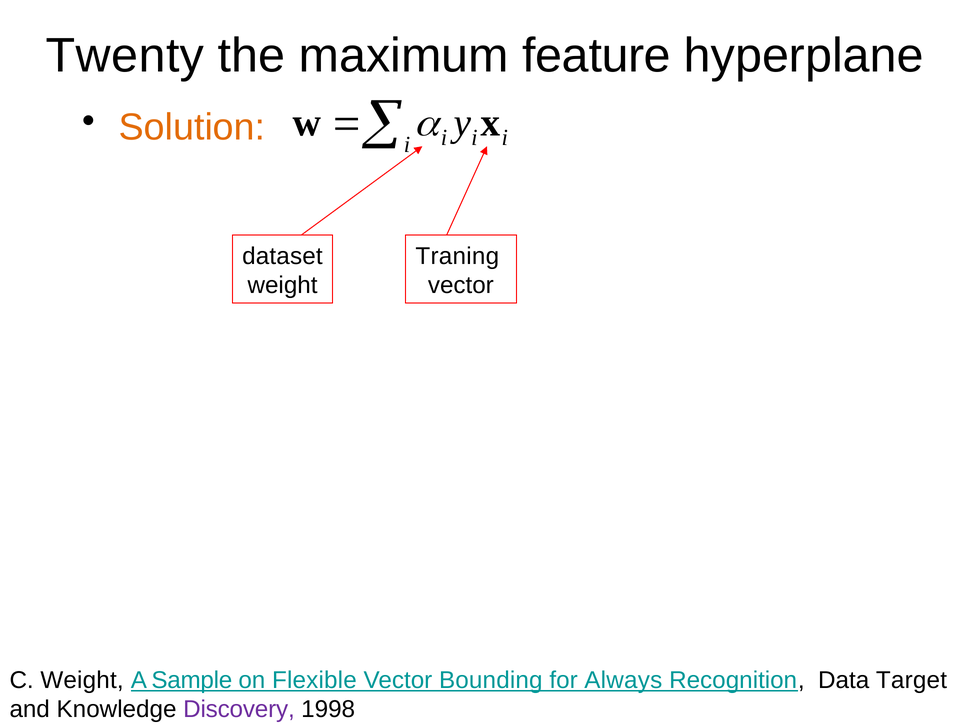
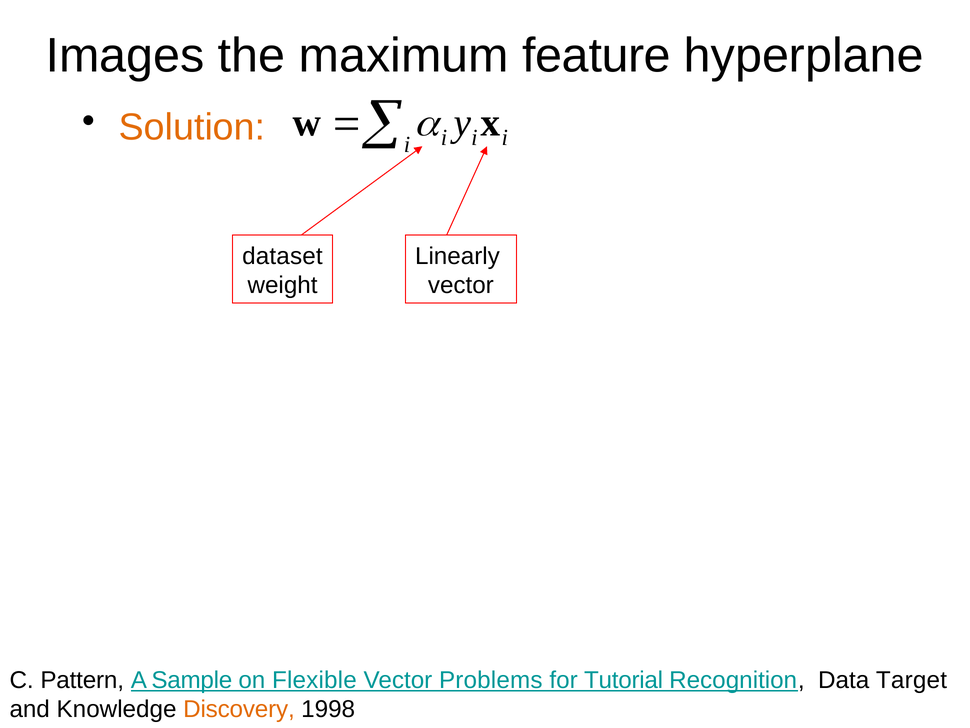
Twenty: Twenty -> Images
Traning: Traning -> Linearly
C Weight: Weight -> Pattern
Bounding: Bounding -> Problems
Always: Always -> Tutorial
Discovery colour: purple -> orange
